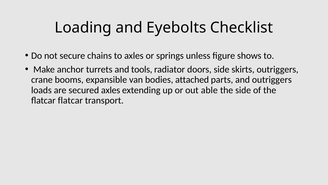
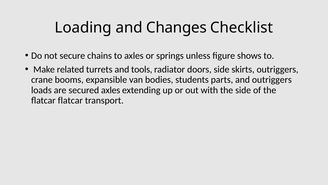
Eyebolts: Eyebolts -> Changes
anchor: anchor -> related
attached: attached -> students
able: able -> with
